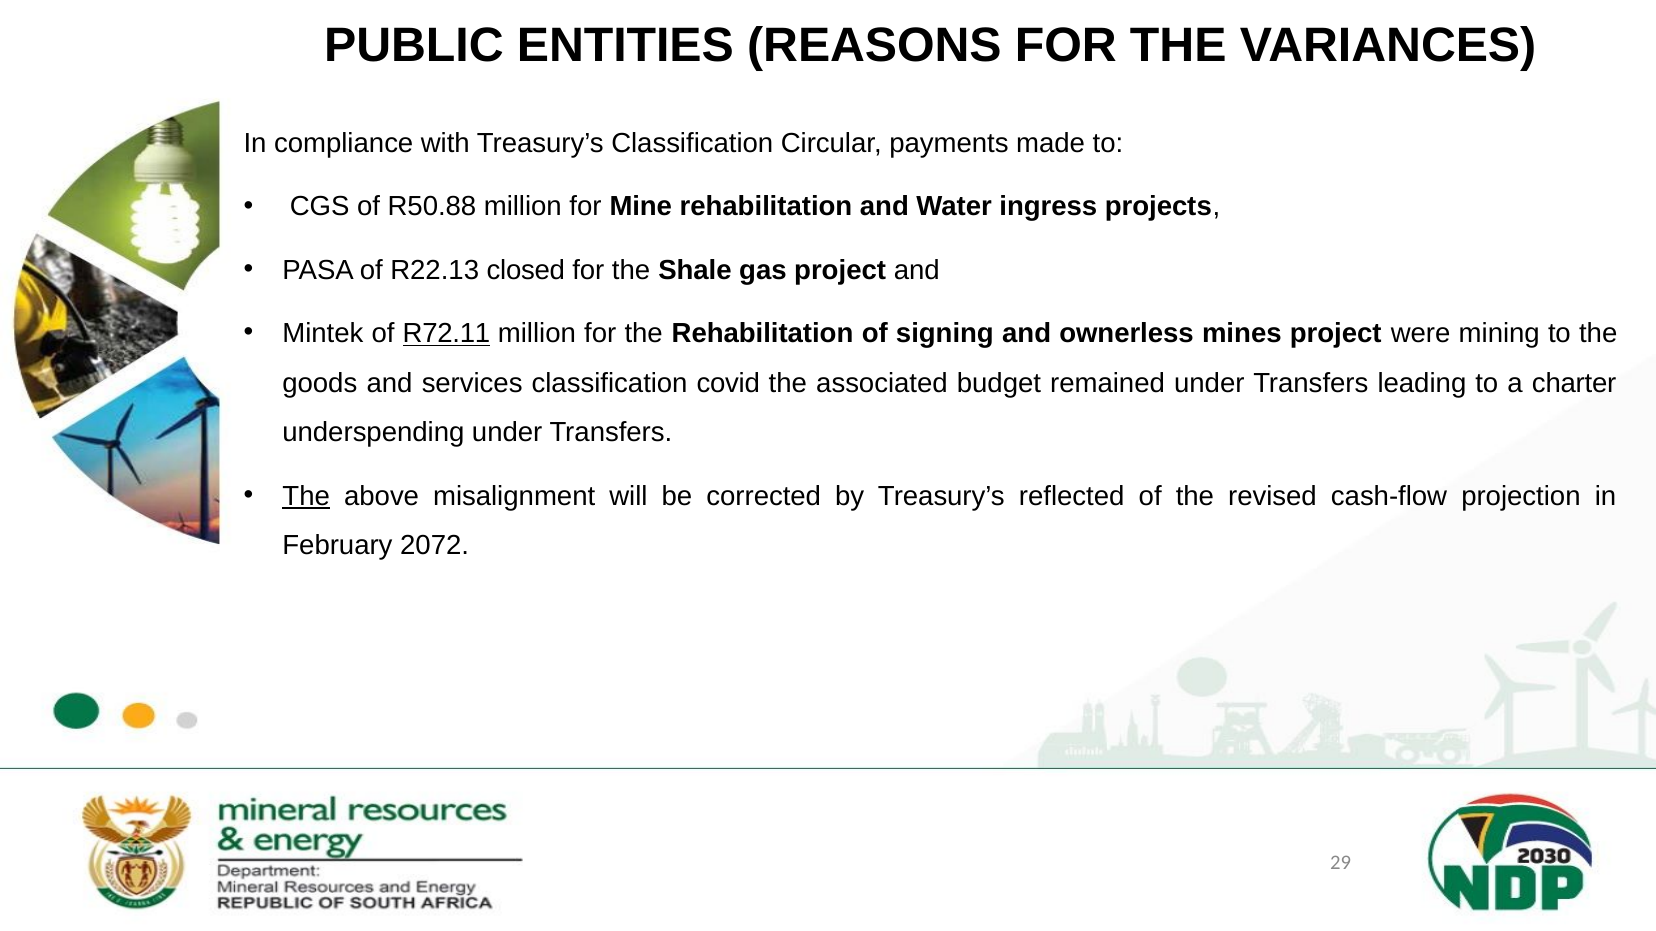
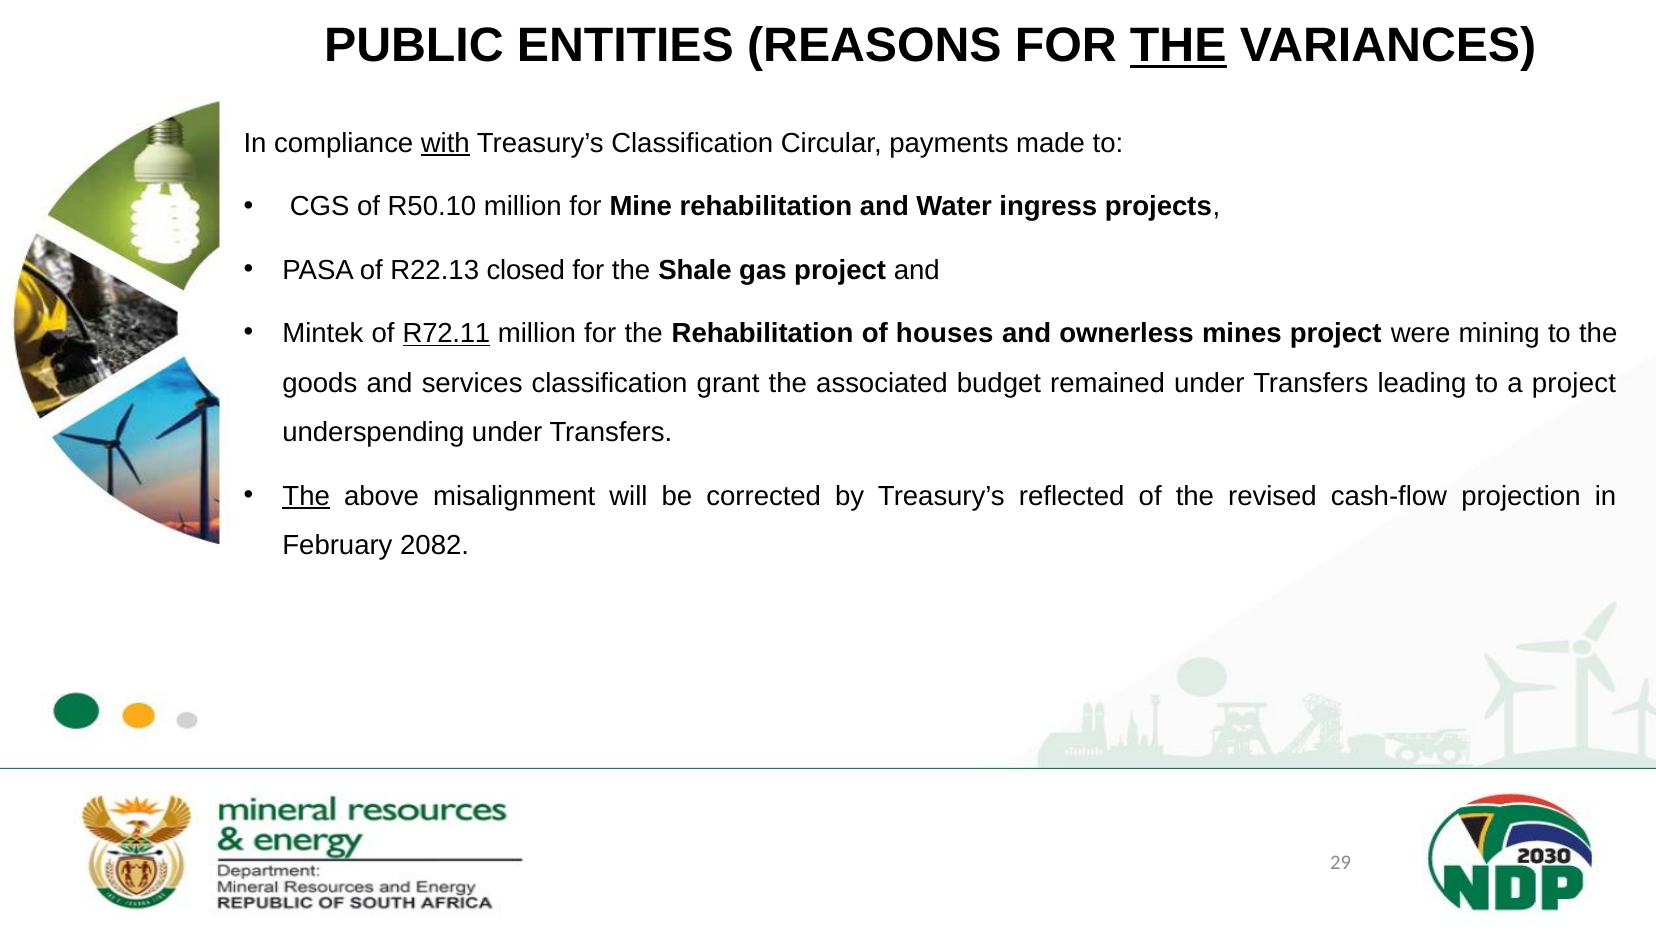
THE at (1178, 45) underline: none -> present
with underline: none -> present
R50.88: R50.88 -> R50.10
signing: signing -> houses
covid: covid -> grant
a charter: charter -> project
2072: 2072 -> 2082
